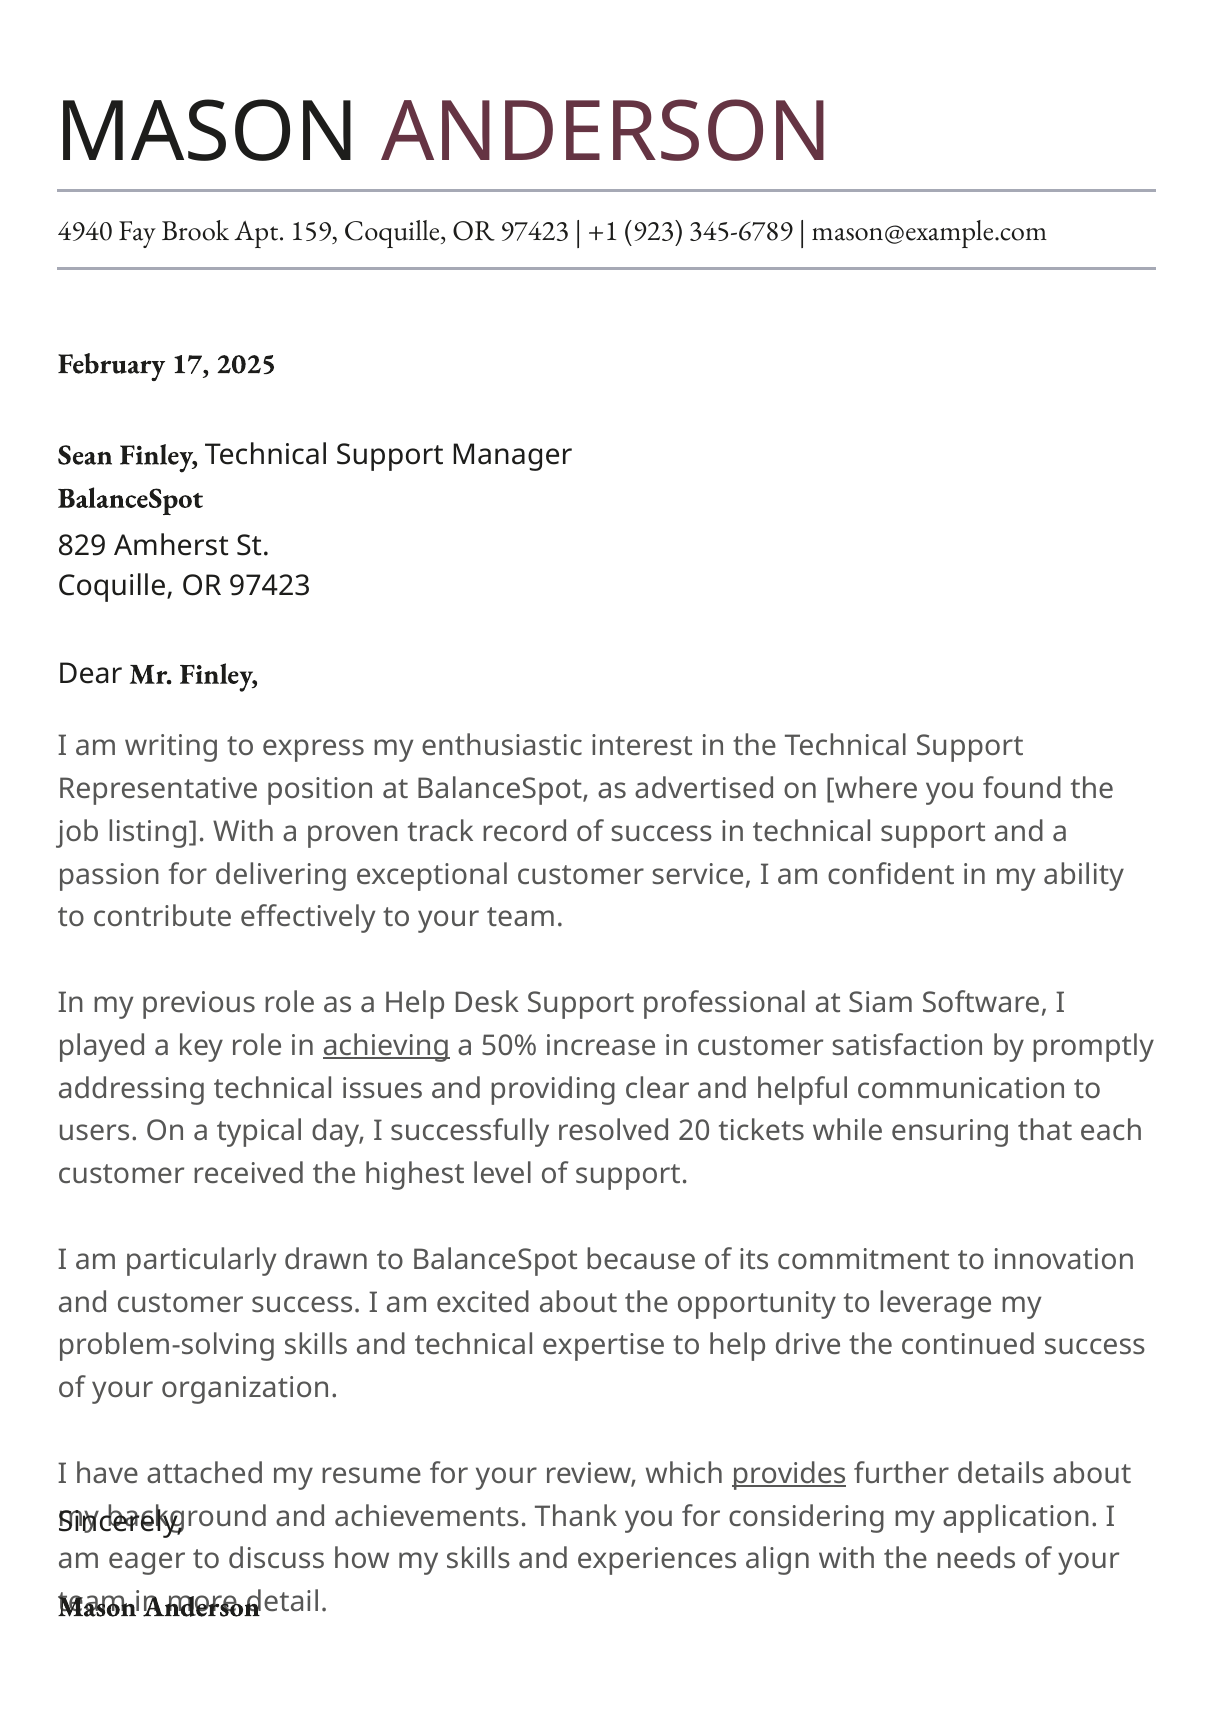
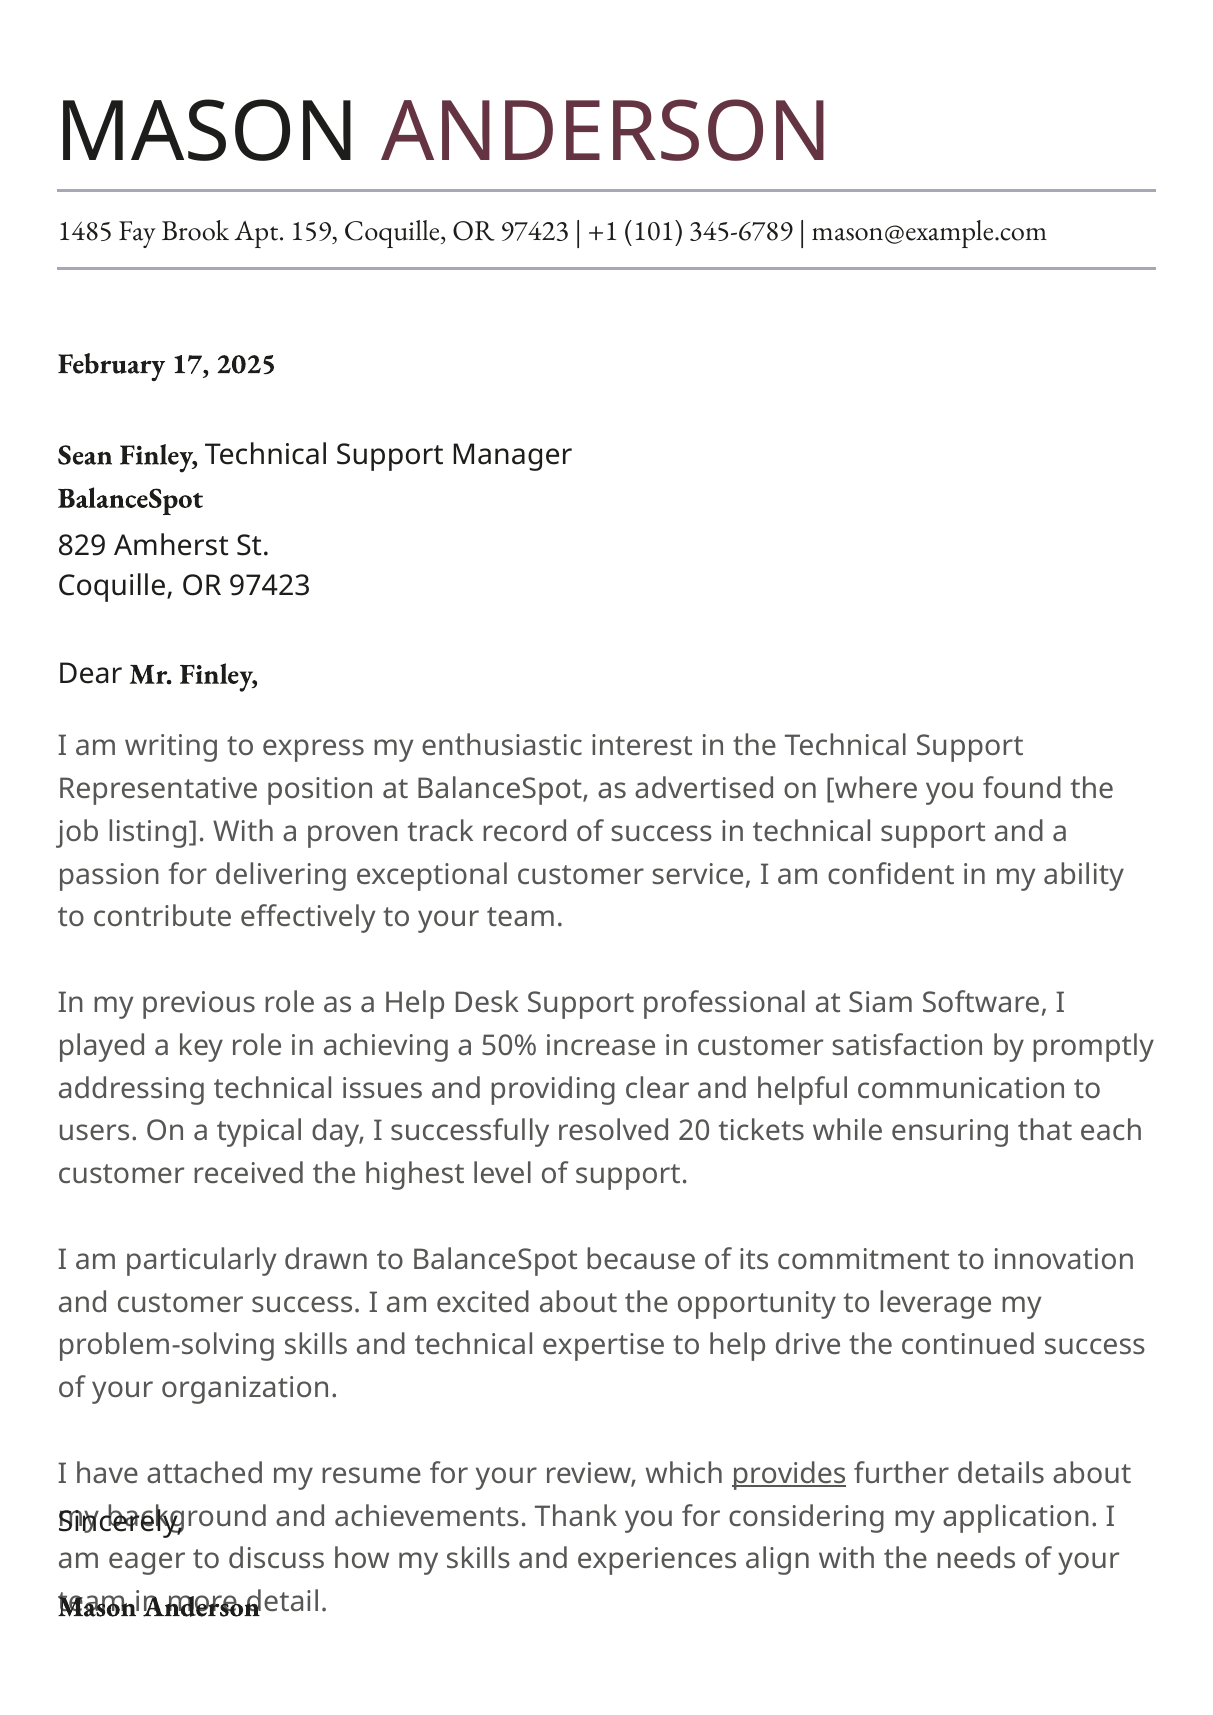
4940: 4940 -> 1485
923: 923 -> 101
achieving underline: present -> none
